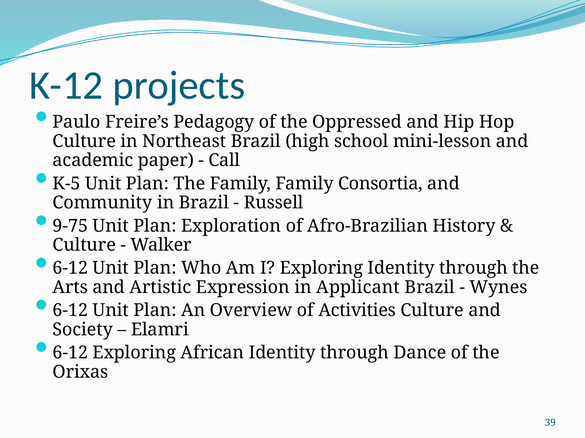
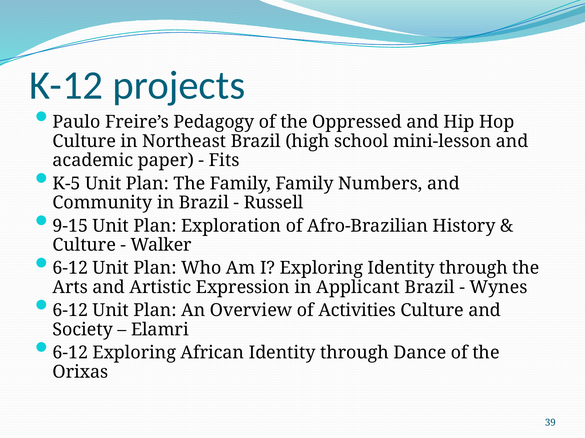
Call: Call -> Fits
Consortia: Consortia -> Numbers
9-75: 9-75 -> 9-15
